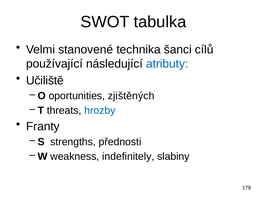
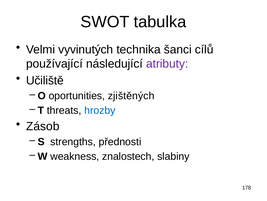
stanovené: stanovené -> vyvinutých
atributy colour: blue -> purple
Franty: Franty -> Zásob
indefinitely: indefinitely -> znalostech
